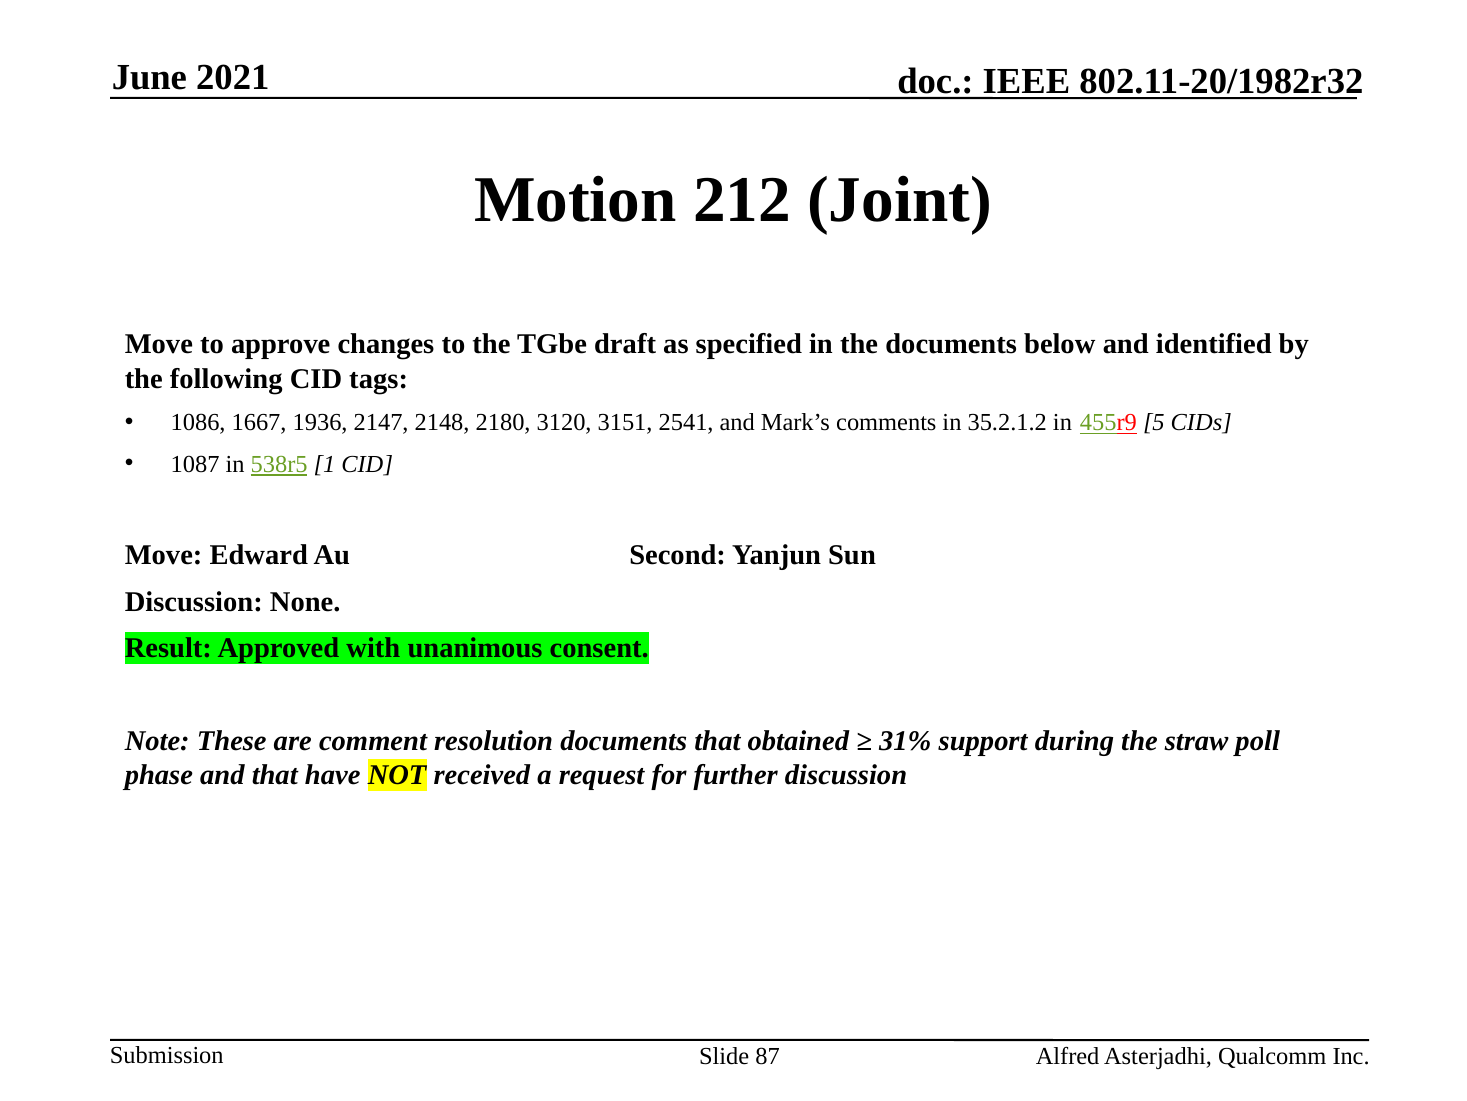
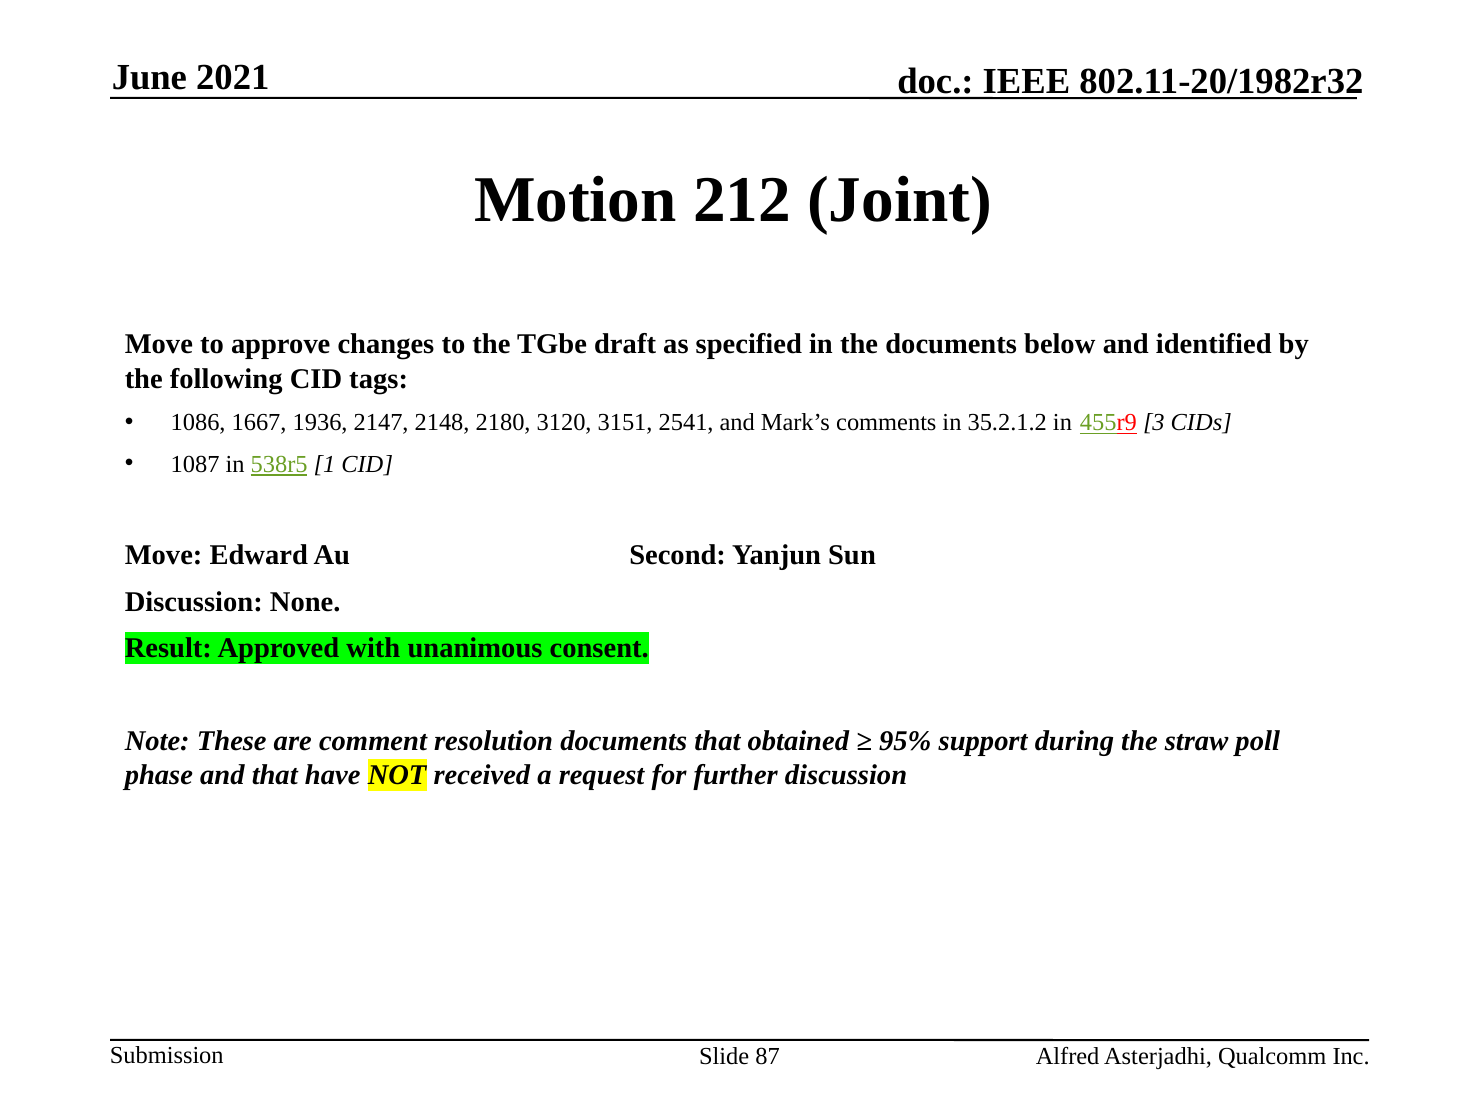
5: 5 -> 3
31%: 31% -> 95%
